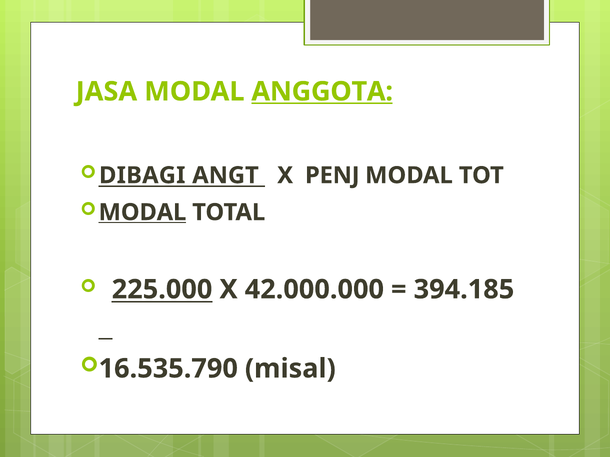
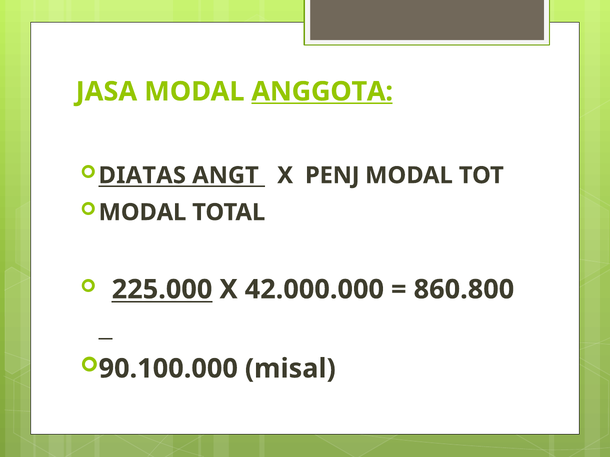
DIBAGI: DIBAGI -> DIATAS
MODAL at (142, 213) underline: present -> none
394.185: 394.185 -> 860.800
16.535.790: 16.535.790 -> 90.100.000
